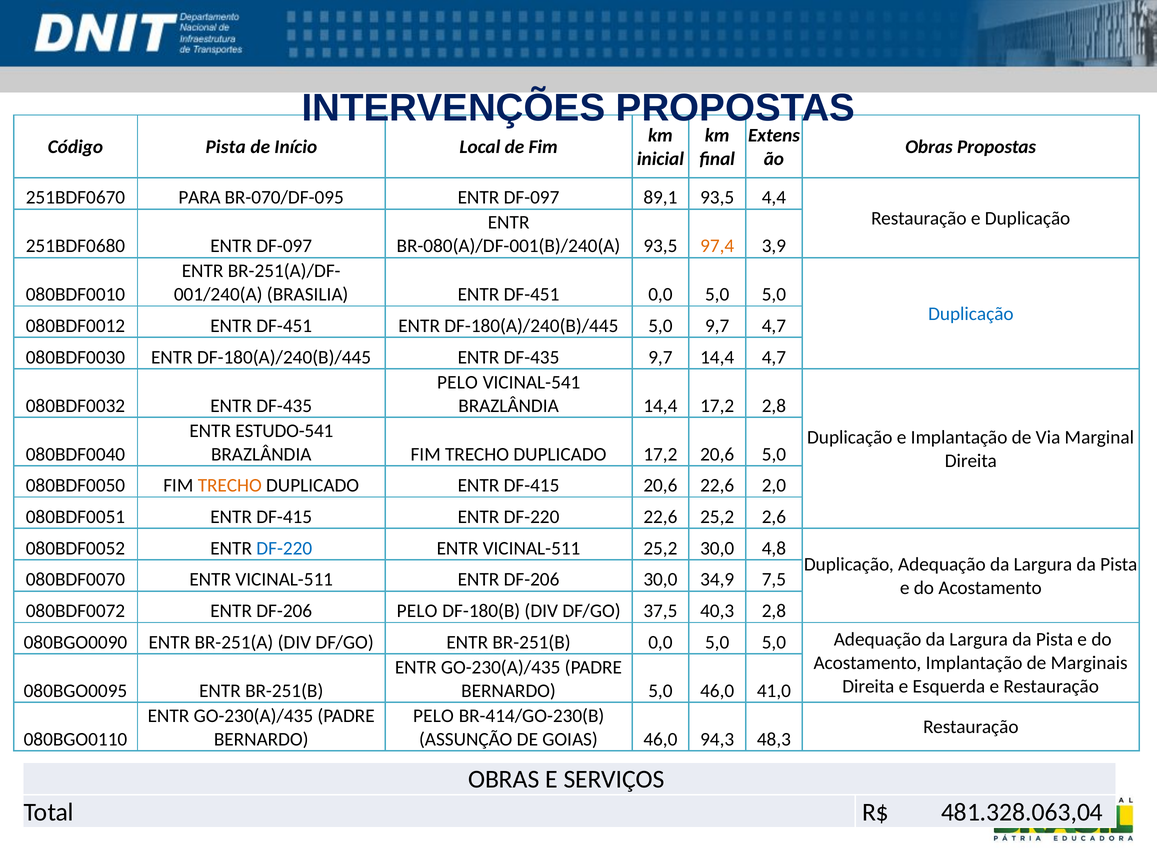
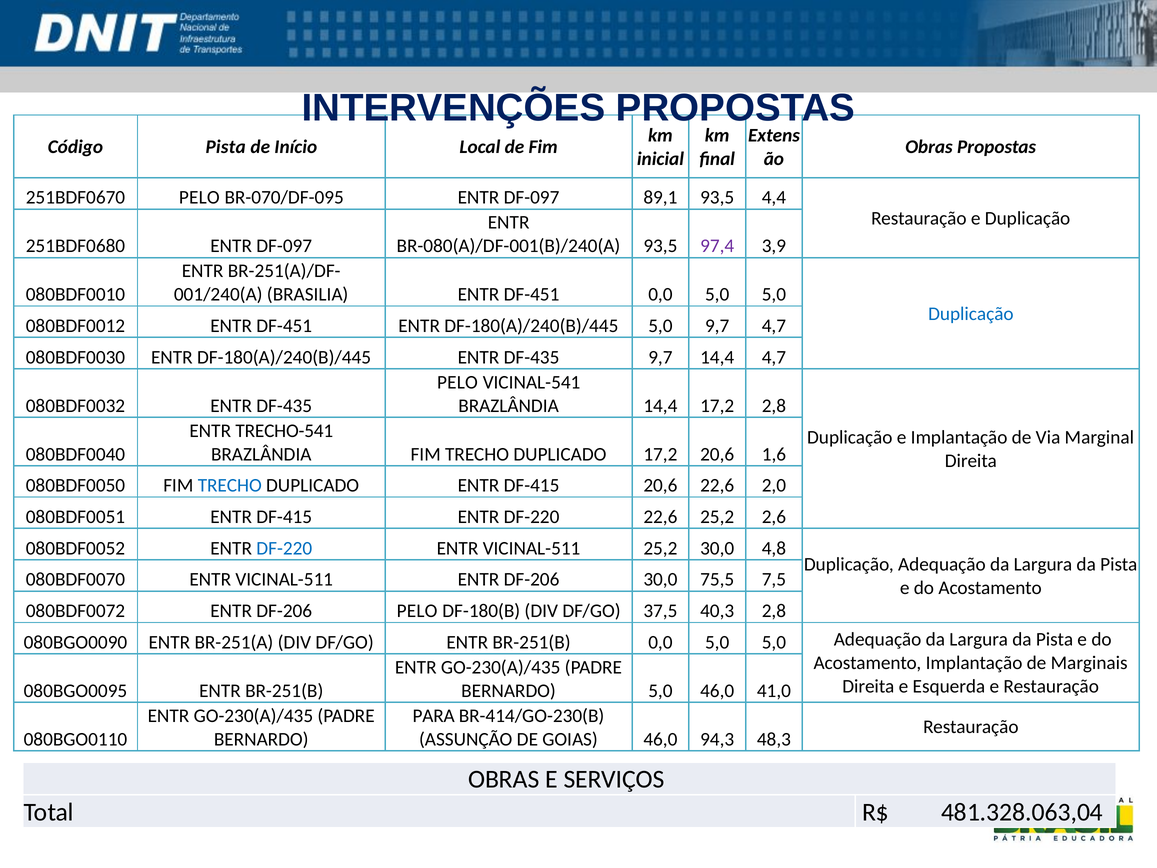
251BDF0670 PARA: PARA -> PELO
97,4 colour: orange -> purple
ESTUDO-541: ESTUDO-541 -> TRECHO-541
20,6 5,0: 5,0 -> 1,6
TRECHO at (230, 485) colour: orange -> blue
34,9: 34,9 -> 75,5
PELO at (433, 715): PELO -> PARA
